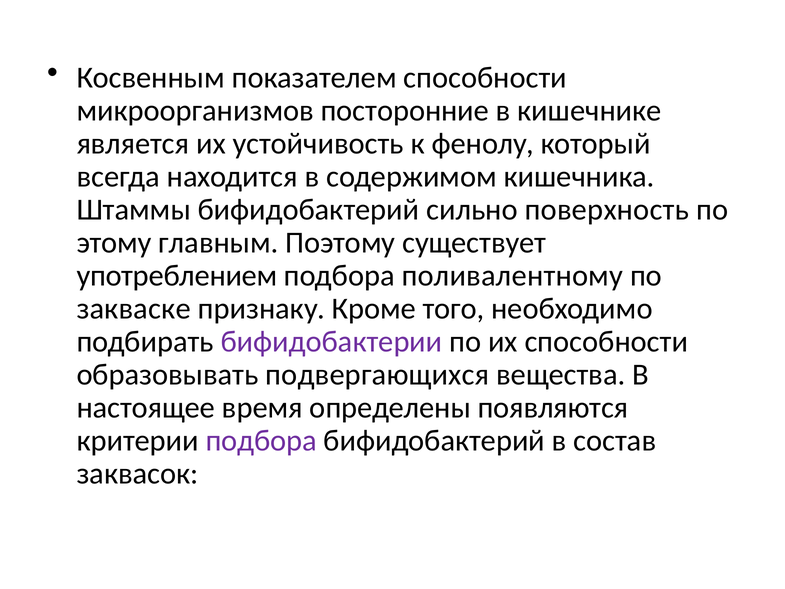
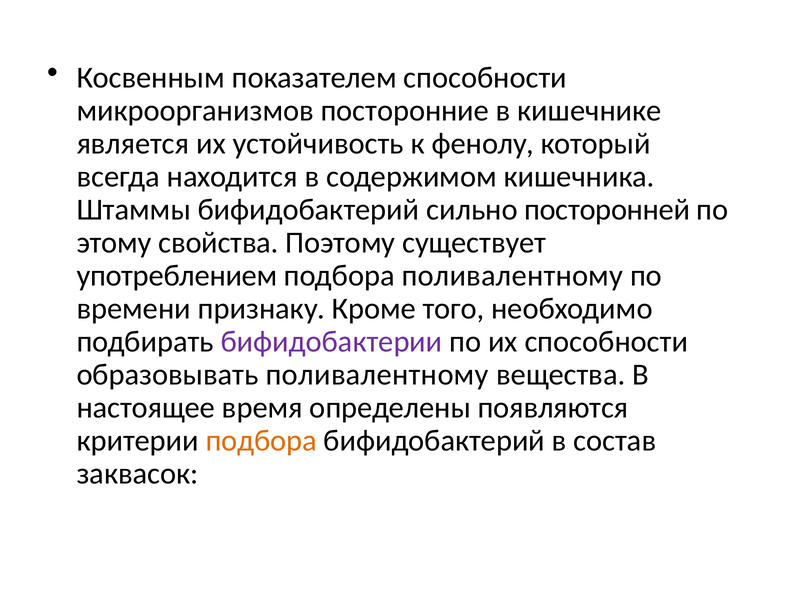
поверхность: поверхность -> посторонней
главным: главным -> свойства
закваске: закваске -> времени
образовывать подвергающихся: подвергающихся -> поливалентному
подбора at (261, 440) colour: purple -> orange
